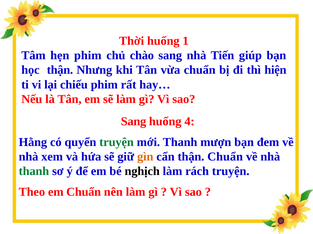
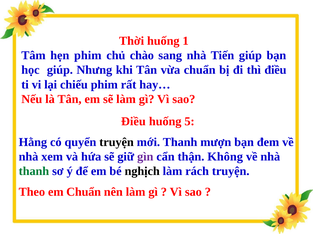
học thận: thận -> giúp
thì hiện: hiện -> điều
Sang at (134, 122): Sang -> Điều
4: 4 -> 5
truyện at (117, 143) colour: green -> black
gìn colour: orange -> purple
thận Chuẩn: Chuẩn -> Không
